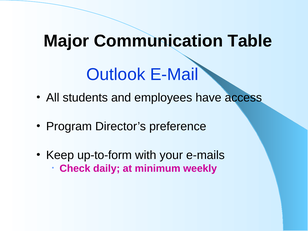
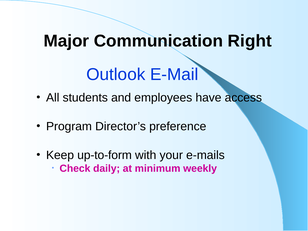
Table: Table -> Right
